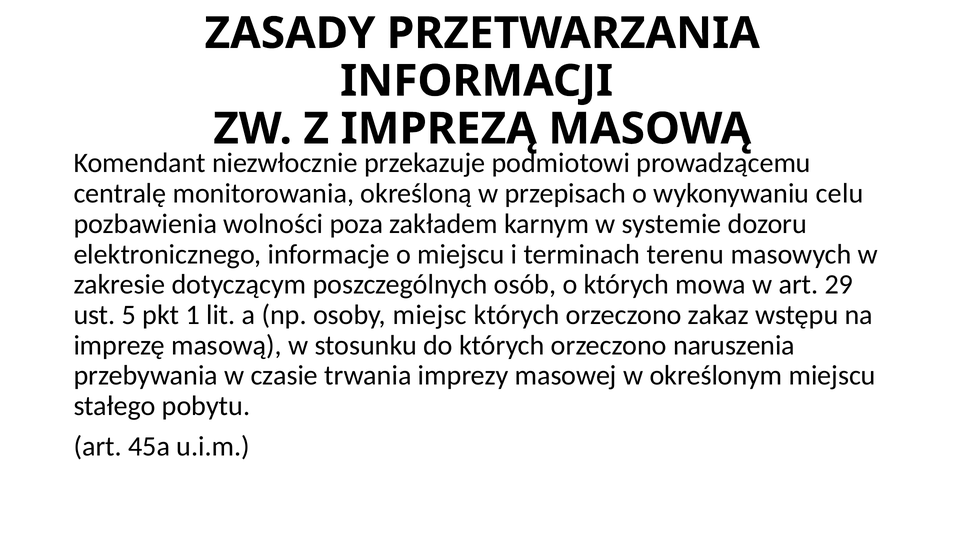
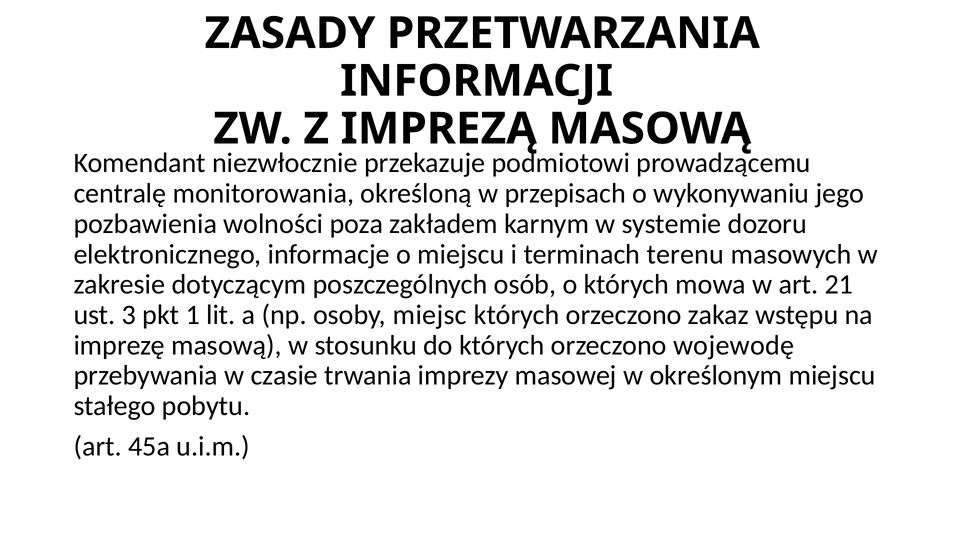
celu: celu -> jego
29: 29 -> 21
5: 5 -> 3
naruszenia: naruszenia -> wojewodę
